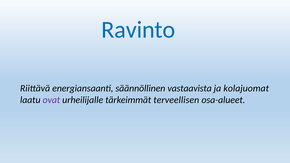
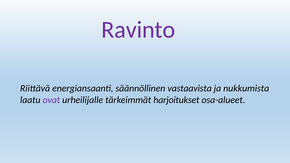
Ravinto colour: blue -> purple
kolajuomat: kolajuomat -> nukkumista
terveellisen: terveellisen -> harjoitukset
